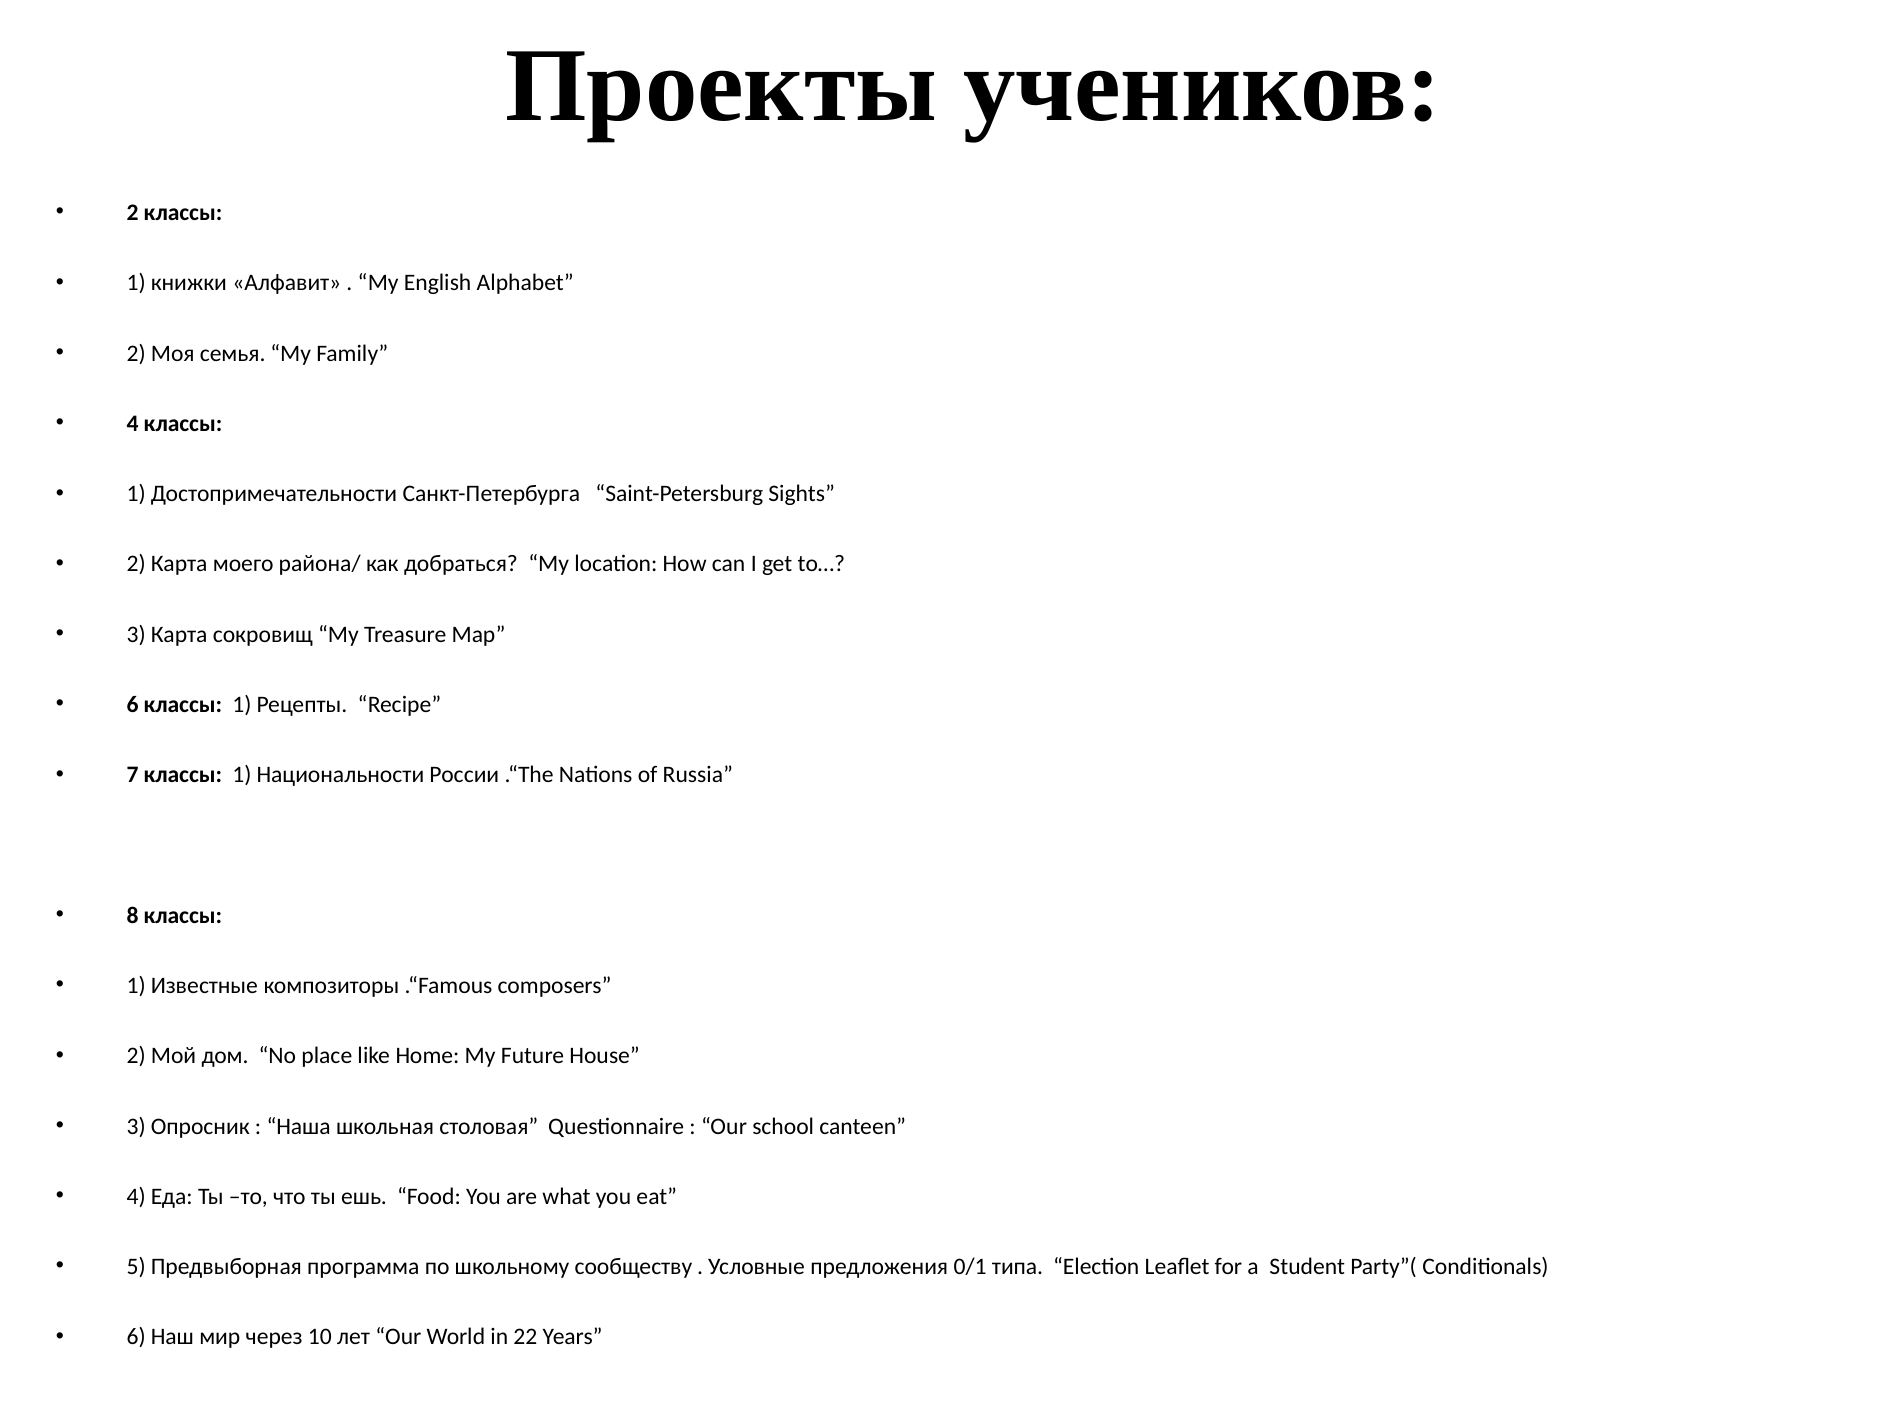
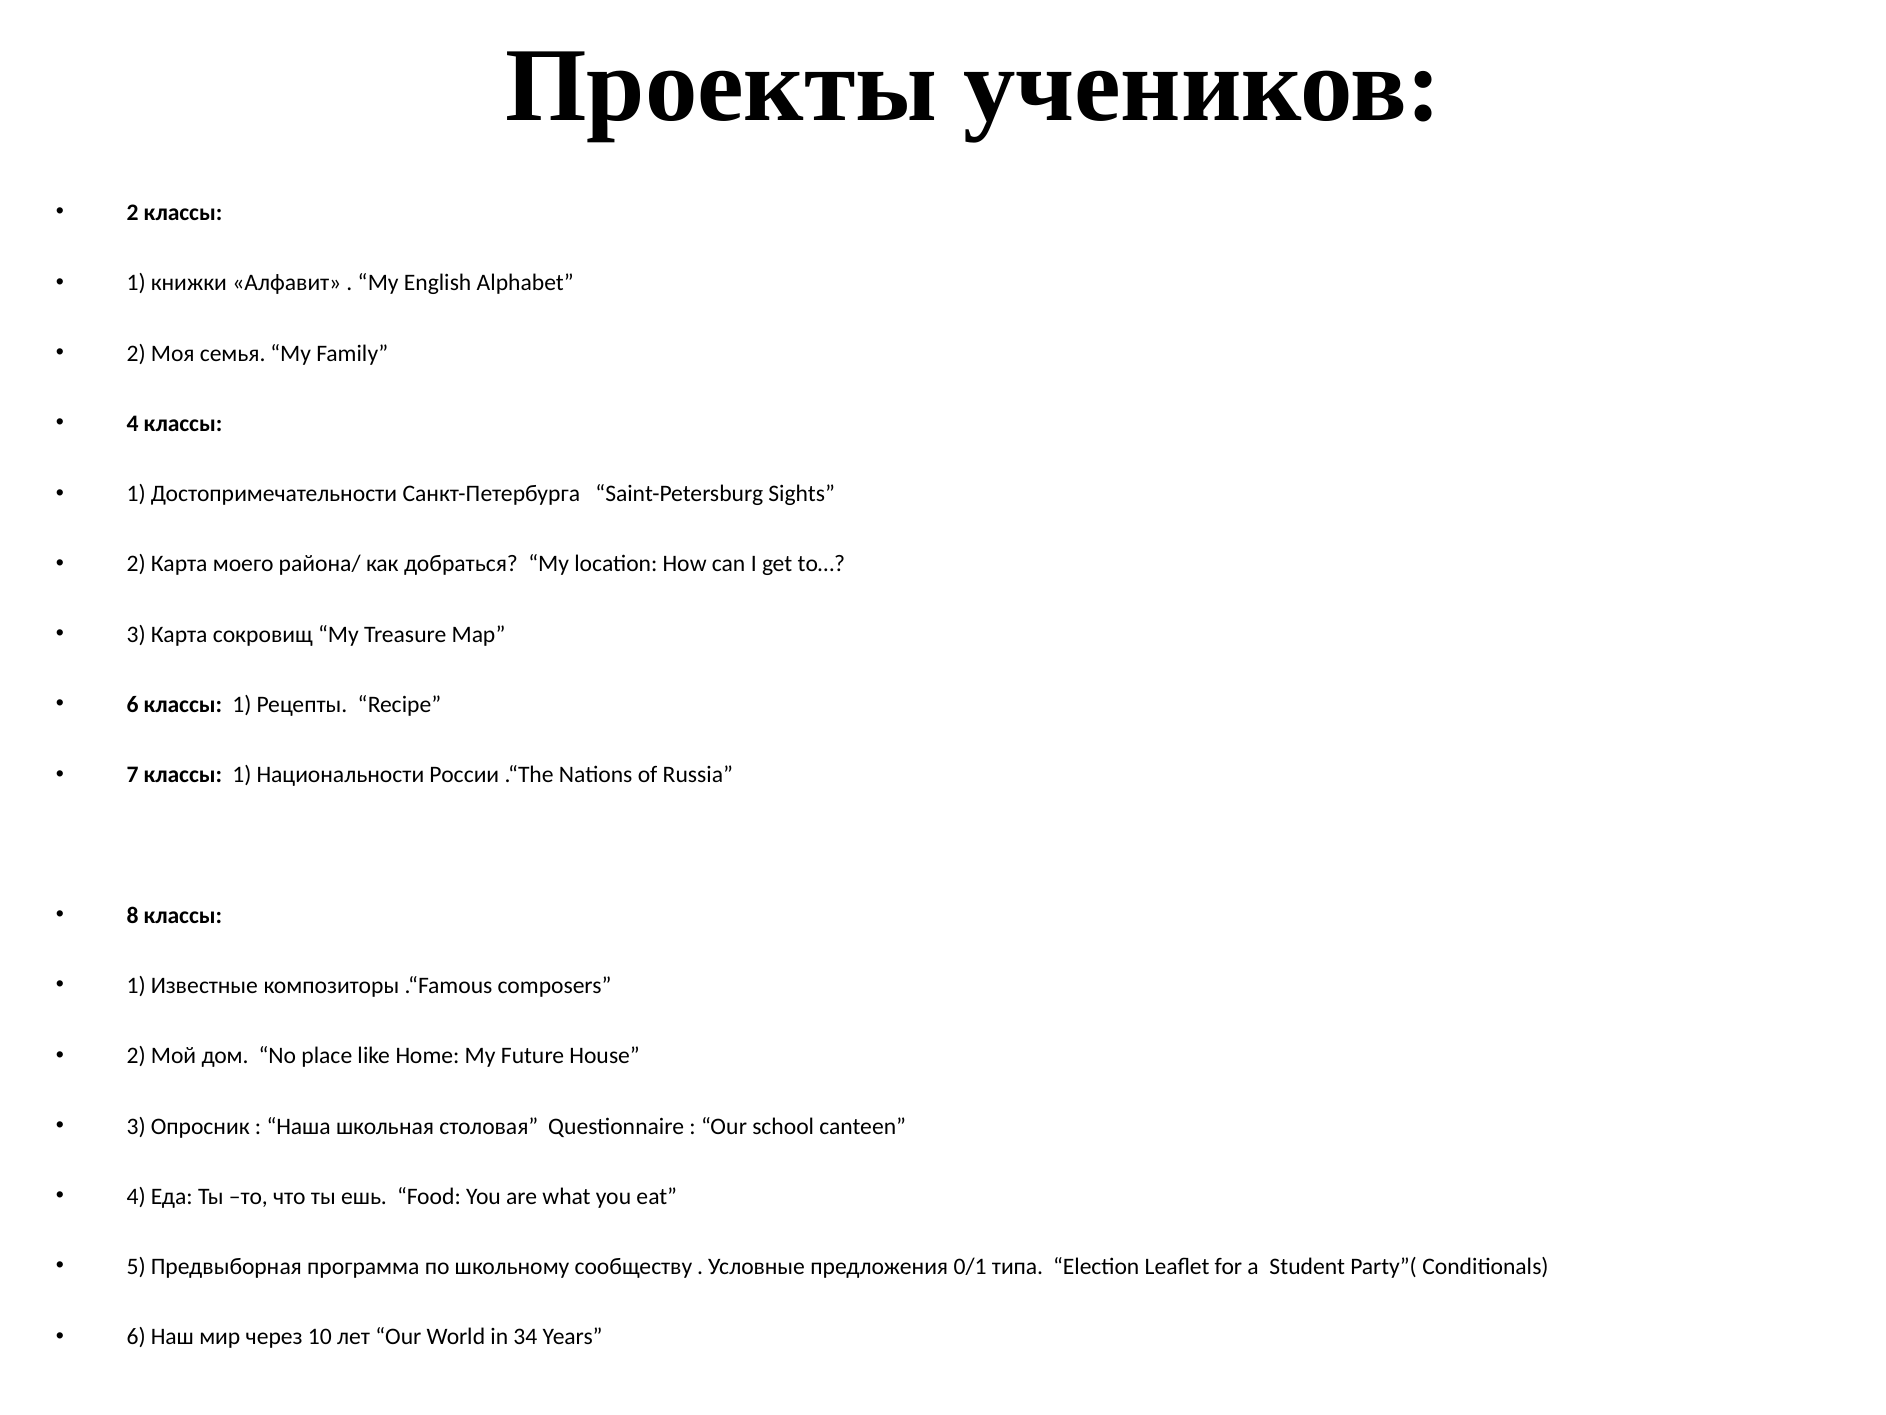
22: 22 -> 34
